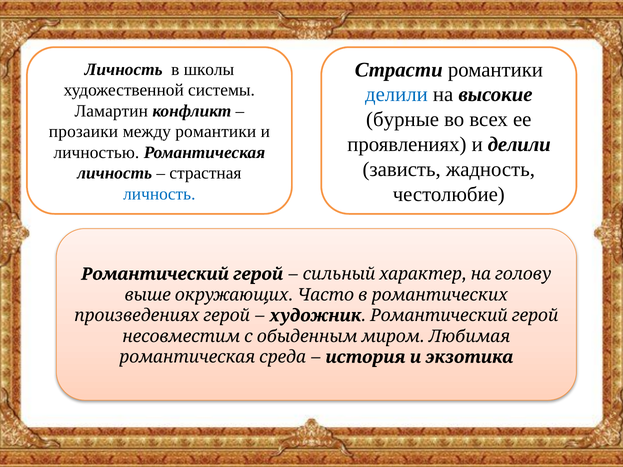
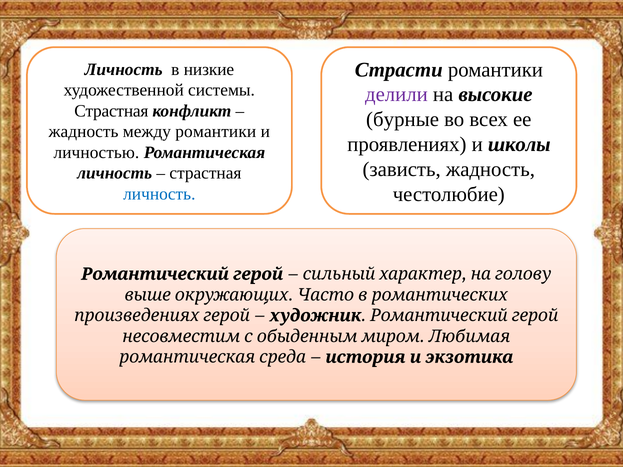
школы: школы -> низкие
делили at (396, 95) colour: blue -> purple
Ламартин at (111, 111): Ламартин -> Страстная
прозаики at (83, 132): прозаики -> жадность
и делили: делили -> школы
